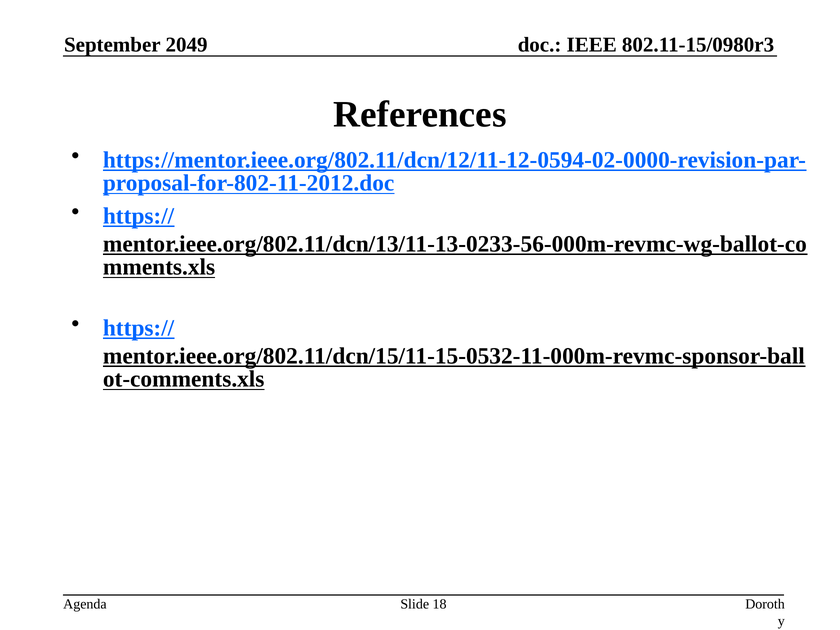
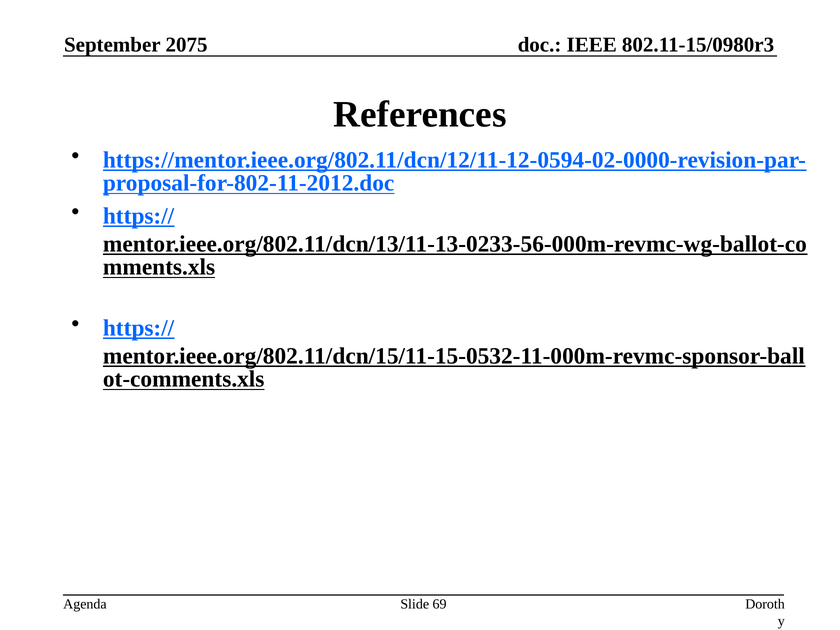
2049: 2049 -> 2075
18: 18 -> 69
